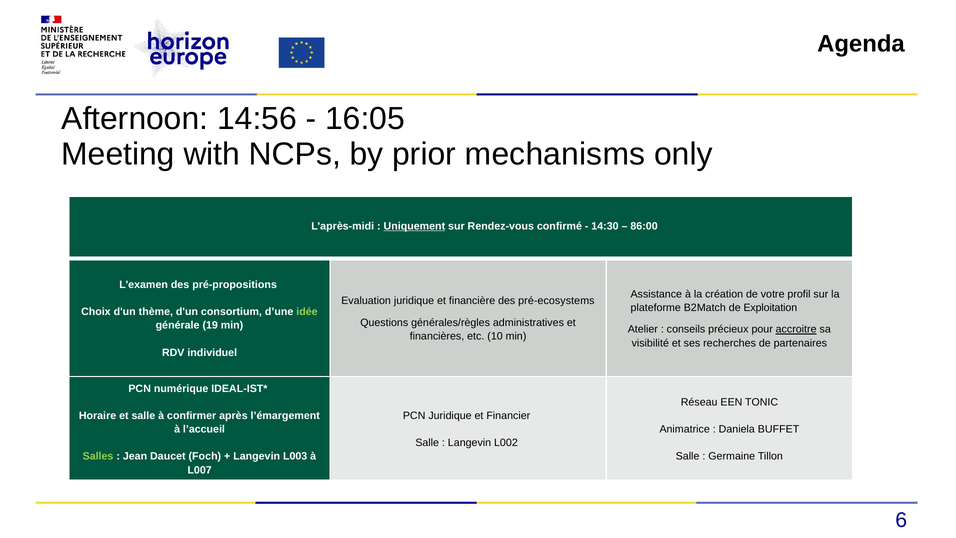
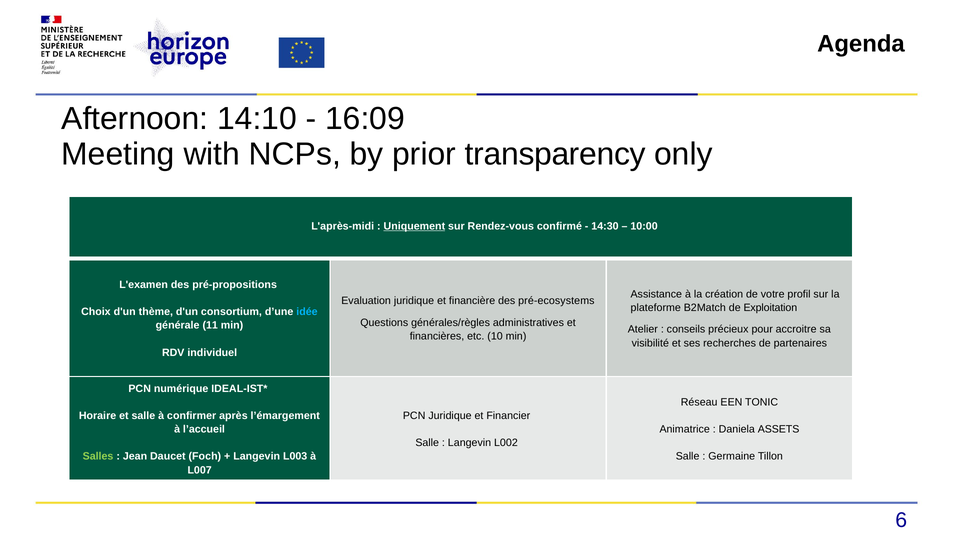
14:56: 14:56 -> 14:10
16:05: 16:05 -> 16:09
mechanisms: mechanisms -> transparency
86:00: 86:00 -> 10:00
idée colour: light green -> light blue
19: 19 -> 11
accroitre underline: present -> none
BUFFET: BUFFET -> ASSETS
